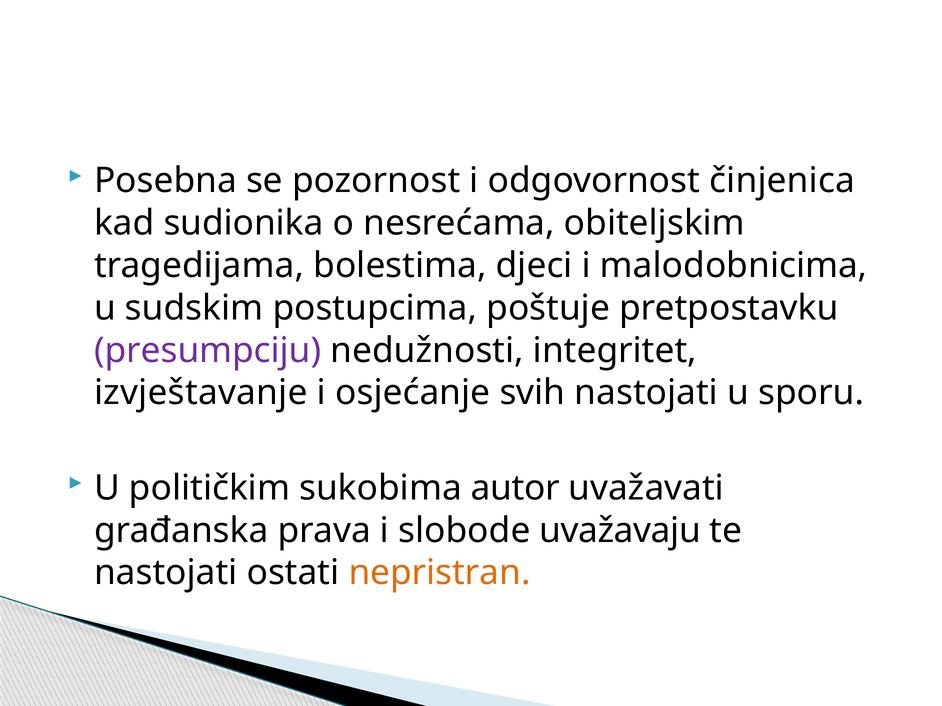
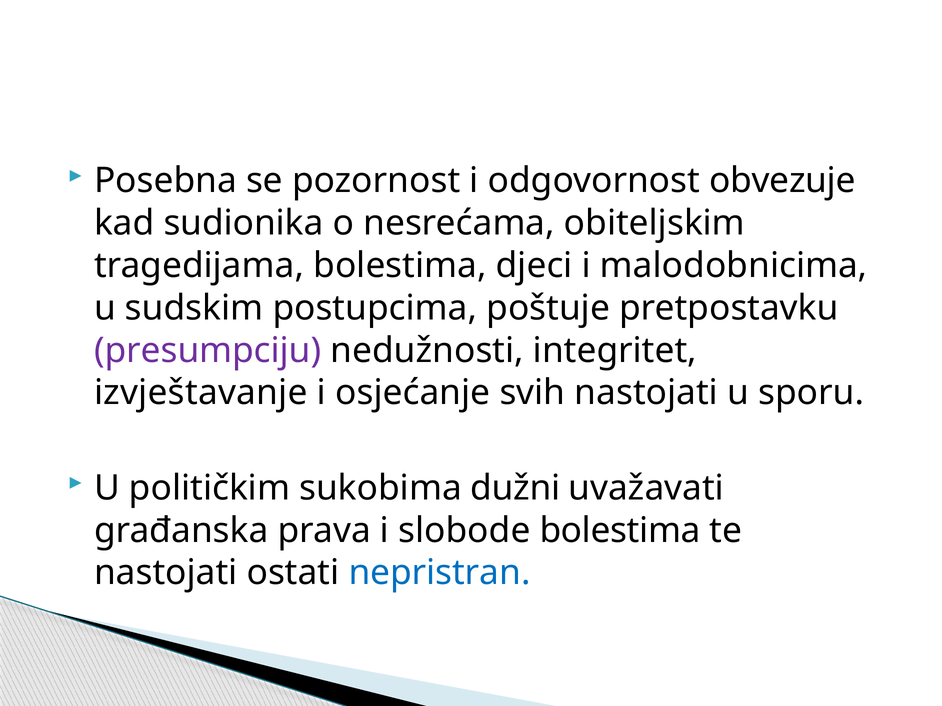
činjenica: činjenica -> obvezuje
autor: autor -> dužni
slobode uvažavaju: uvažavaju -> bolestima
nepristran colour: orange -> blue
